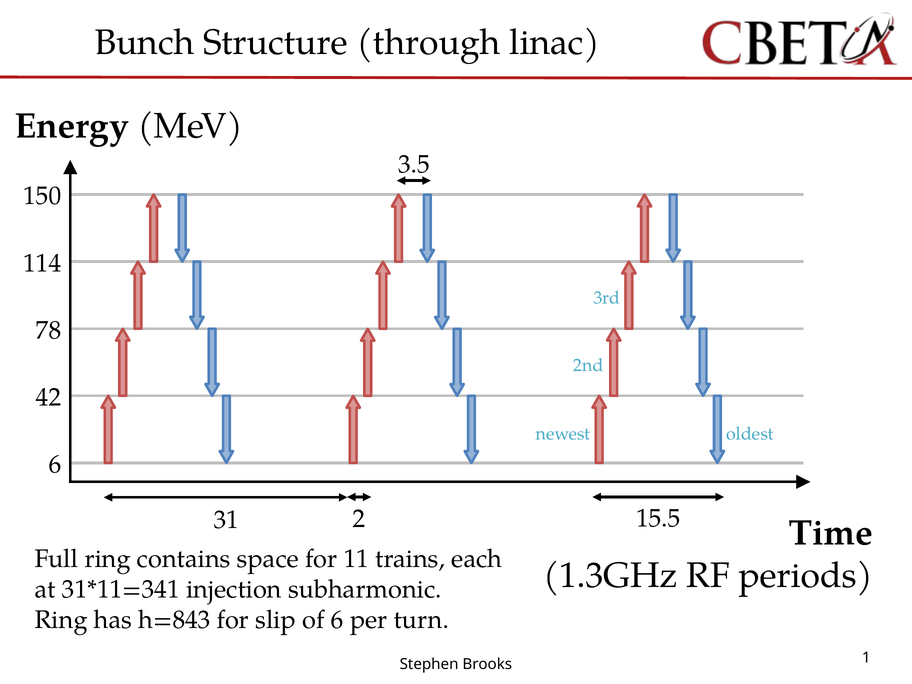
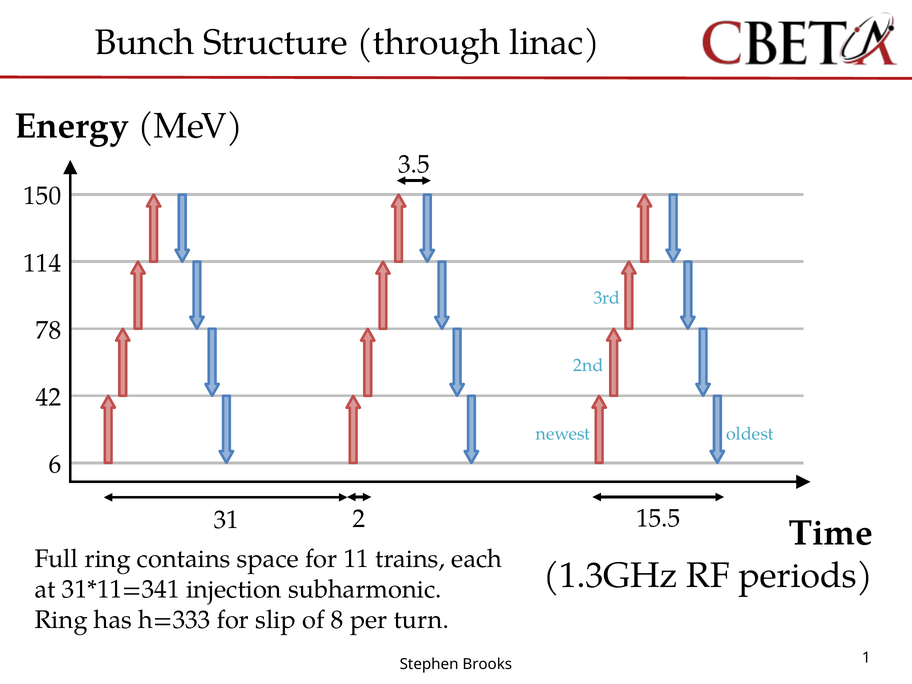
h=843: h=843 -> h=333
of 6: 6 -> 8
